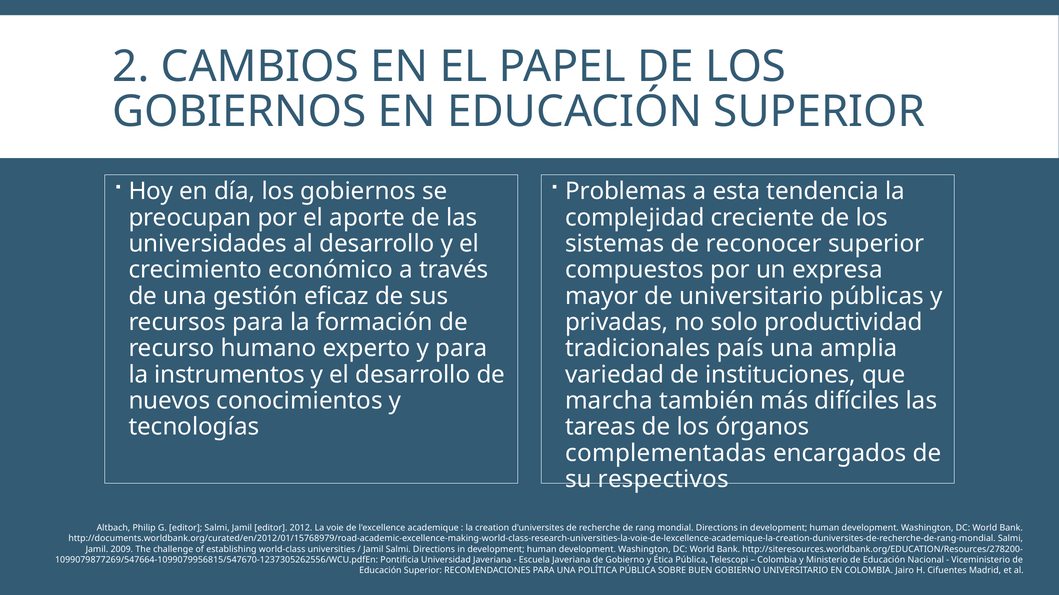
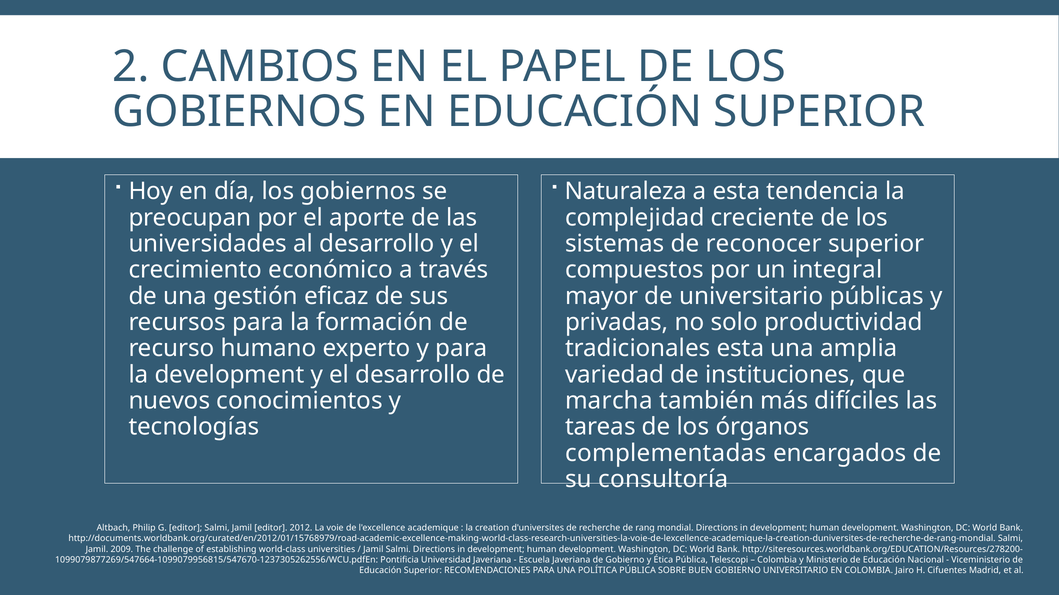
Problemas: Problemas -> Naturaleza
expresa: expresa -> integral
tradicionales país: país -> esta
la instrumentos: instrumentos -> development
respectivos: respectivos -> consultoría
